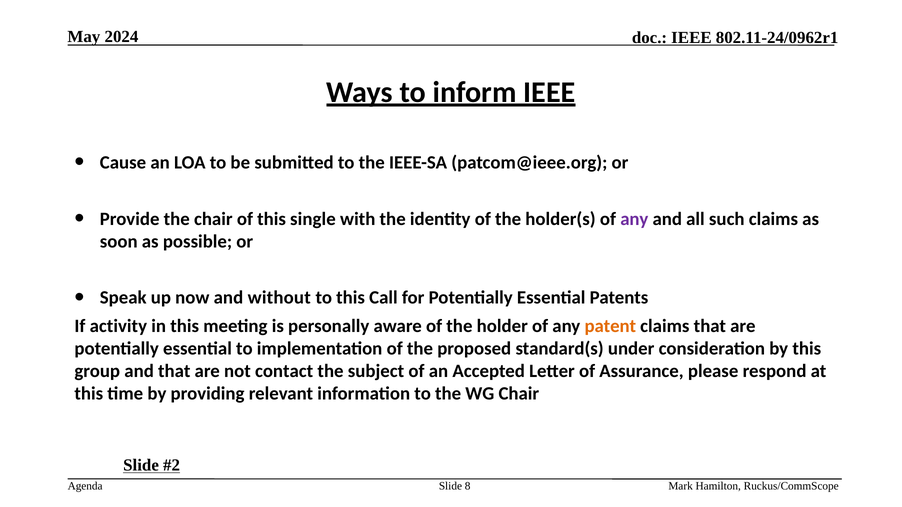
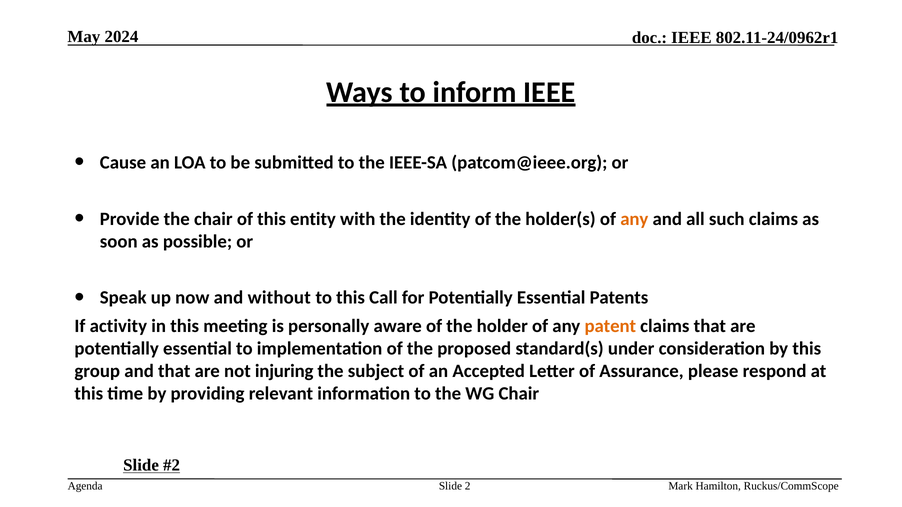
single: single -> entity
any at (634, 219) colour: purple -> orange
contact: contact -> injuring
8: 8 -> 2
